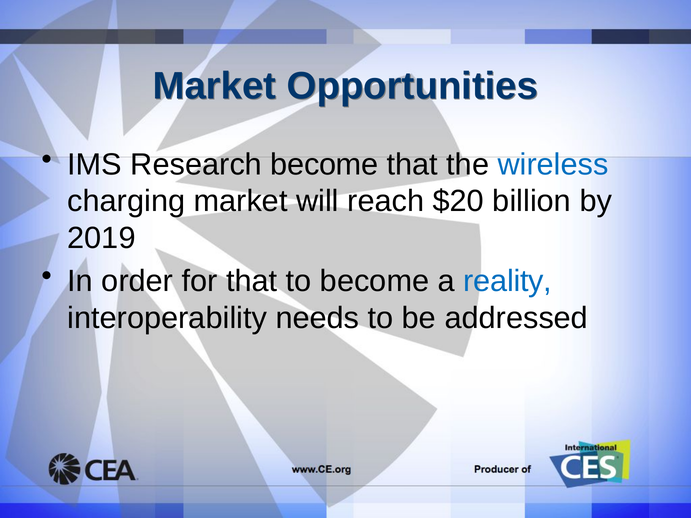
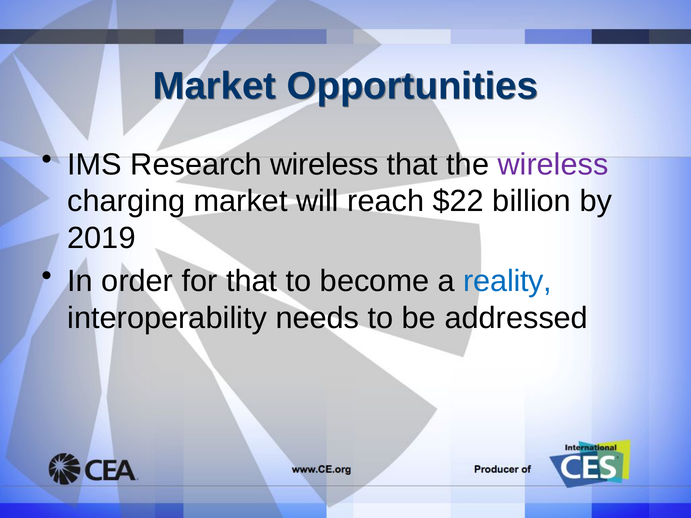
Research become: become -> wireless
wireless at (553, 165) colour: blue -> purple
$20: $20 -> $22
